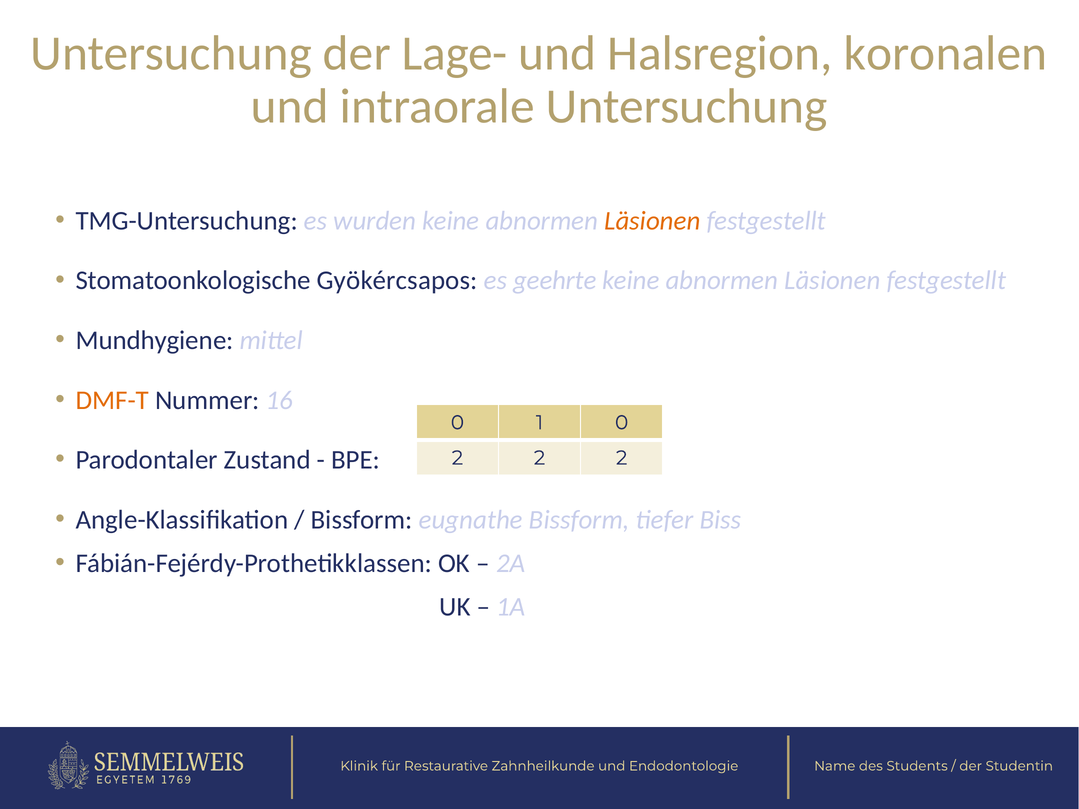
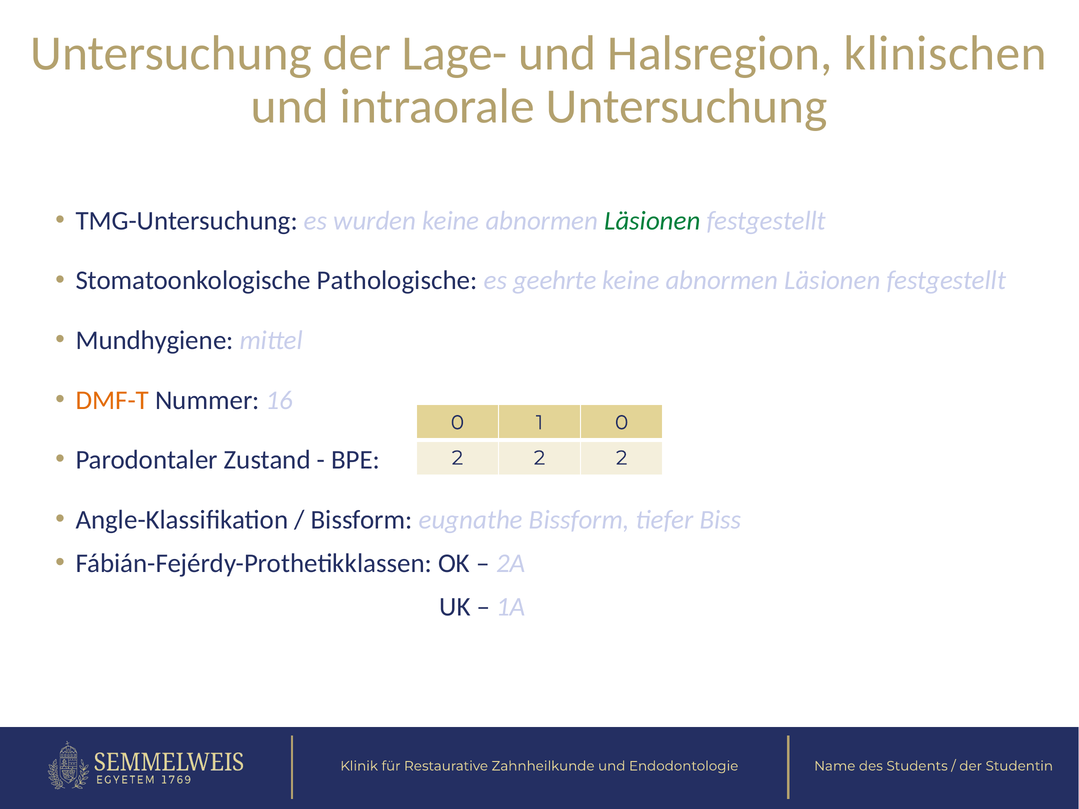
koronalen: koronalen -> klinischen
Läsionen at (652, 221) colour: orange -> green
Gyökércsapos: Gyökércsapos -> Pathologische
